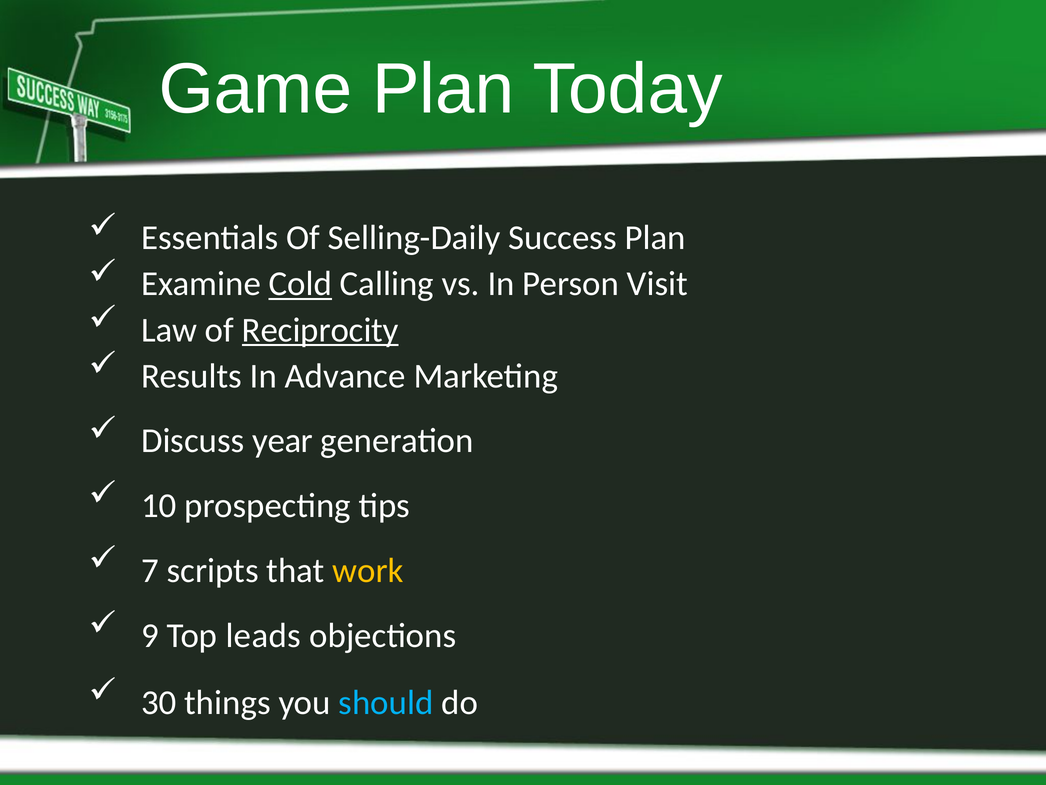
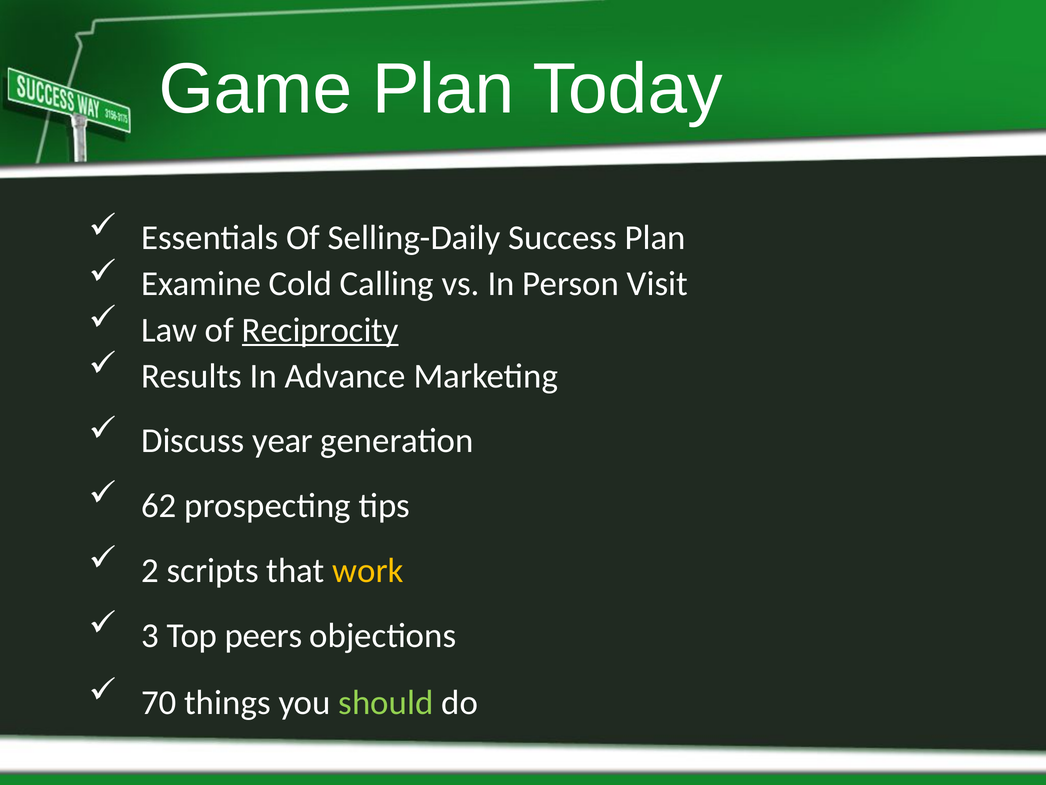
Cold underline: present -> none
10: 10 -> 62
7: 7 -> 2
9: 9 -> 3
leads: leads -> peers
30: 30 -> 70
should colour: light blue -> light green
